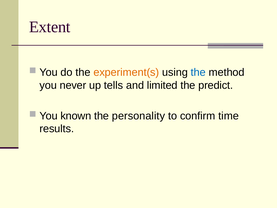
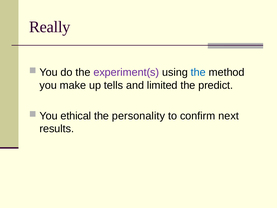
Extent: Extent -> Really
experiment(s colour: orange -> purple
never: never -> make
known: known -> ethical
time: time -> next
